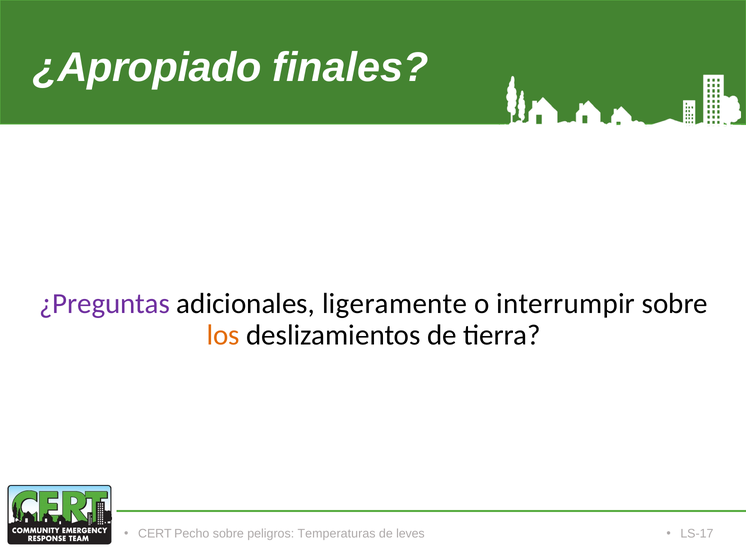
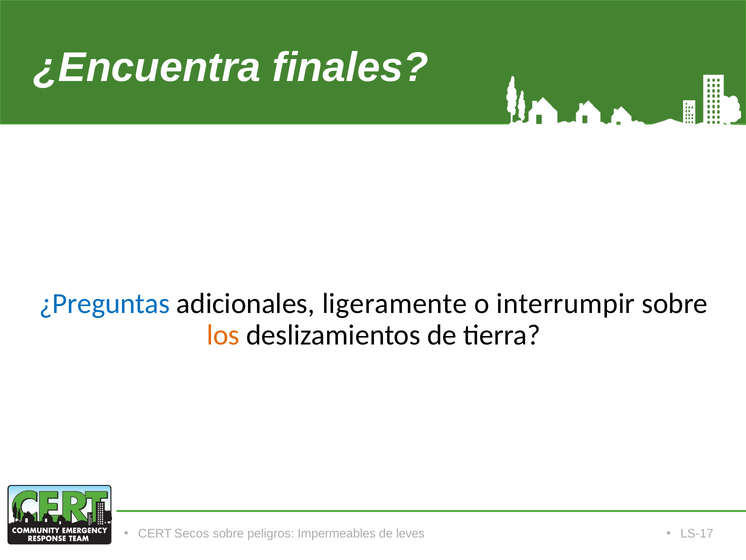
¿Apropiado: ¿Apropiado -> ¿Encuentra
¿Preguntas colour: purple -> blue
Pecho: Pecho -> Secos
Temperaturas: Temperaturas -> Impermeables
